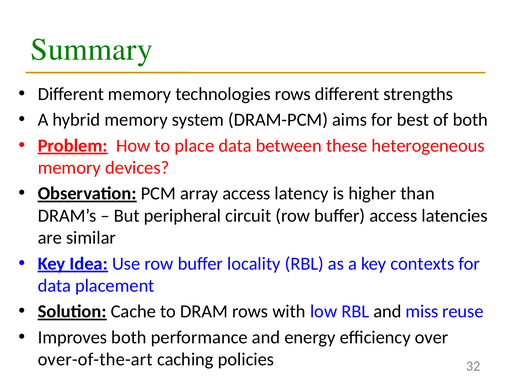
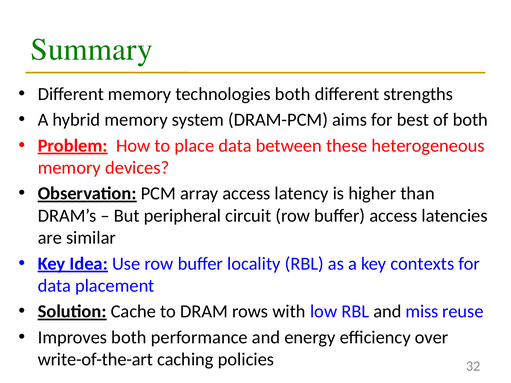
technologies rows: rows -> both
over-of-the-art: over-of-the-art -> write-of-the-art
